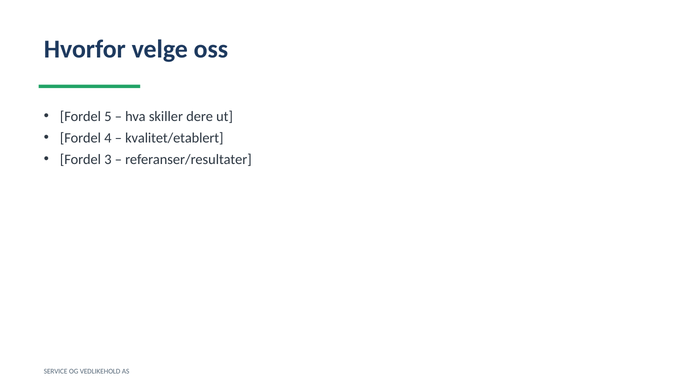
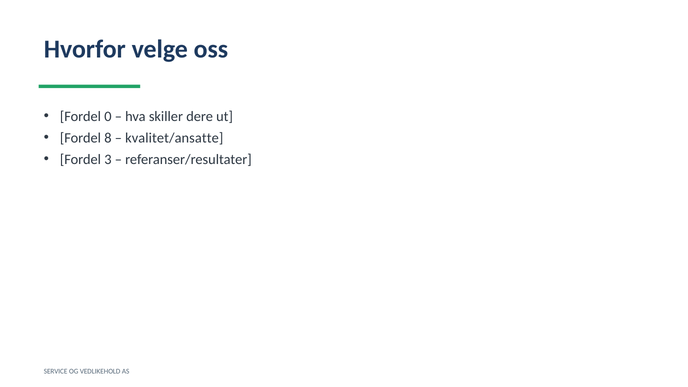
5: 5 -> 0
4: 4 -> 8
kvalitet/etablert: kvalitet/etablert -> kvalitet/ansatte
